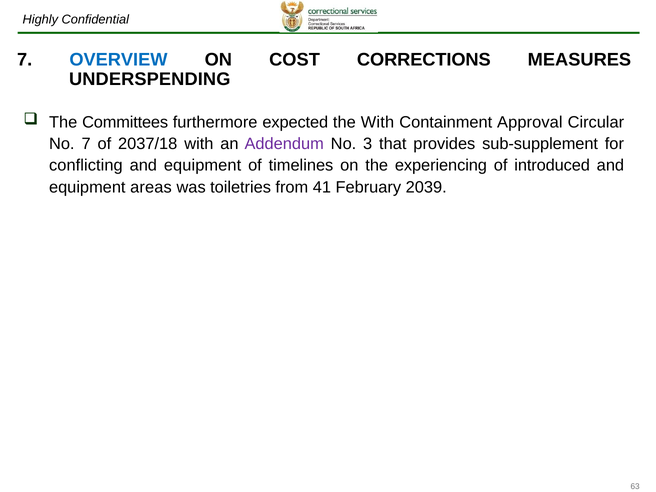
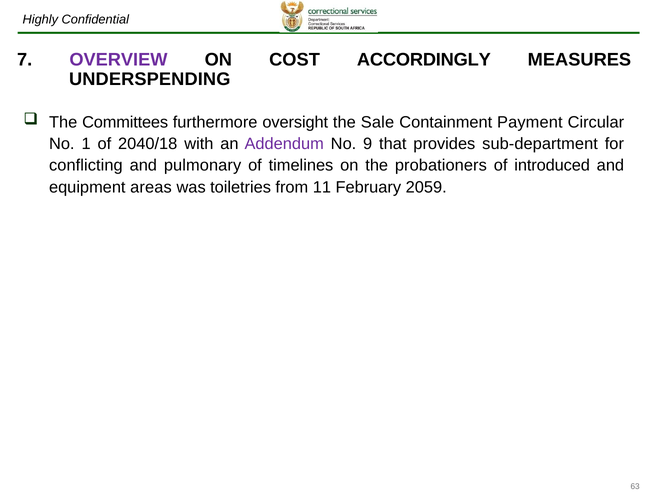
OVERVIEW colour: blue -> purple
CORRECTIONS: CORRECTIONS -> ACCORDINGLY
expected: expected -> oversight
the With: With -> Sale
Approval: Approval -> Payment
No 7: 7 -> 1
2037/18: 2037/18 -> 2040/18
3: 3 -> 9
sub-supplement: sub-supplement -> sub-department
equipment at (203, 165): equipment -> pulmonary
experiencing: experiencing -> probationers
41: 41 -> 11
2039: 2039 -> 2059
